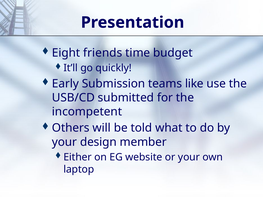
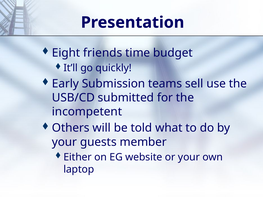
like: like -> sell
design: design -> guests
